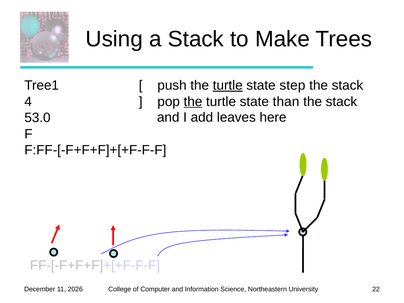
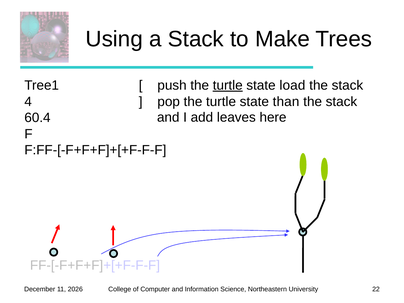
step: step -> load
the at (193, 102) underline: present -> none
53.0: 53.0 -> 60.4
